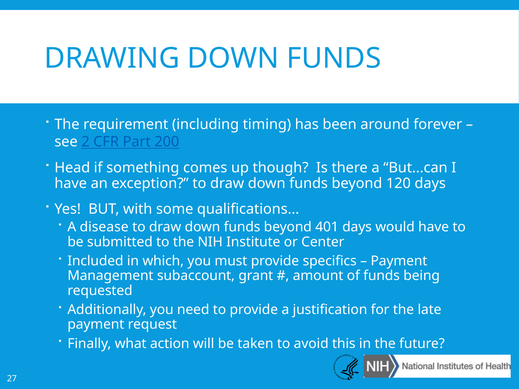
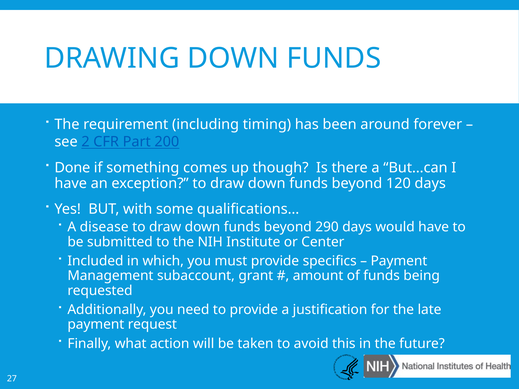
Head: Head -> Done
401: 401 -> 290
